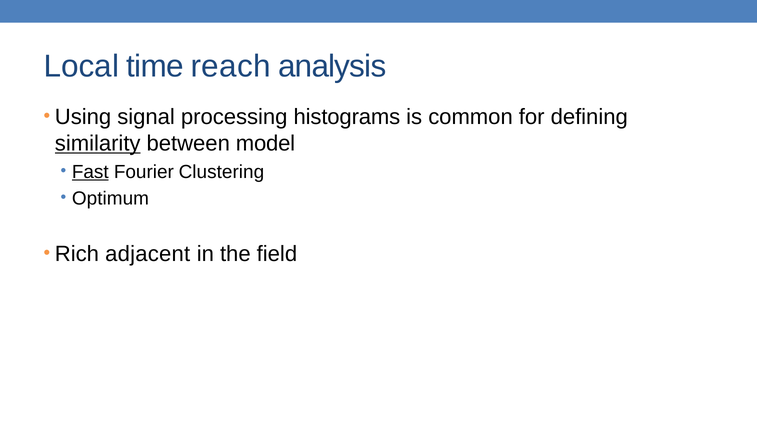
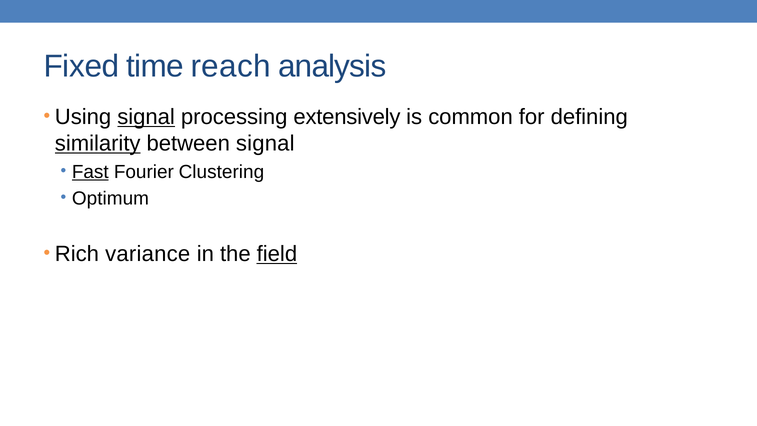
Local: Local -> Fixed
signal at (146, 117) underline: none -> present
histograms: histograms -> extensively
between model: model -> signal
adjacent: adjacent -> variance
field underline: none -> present
